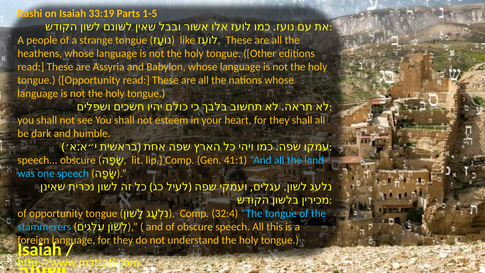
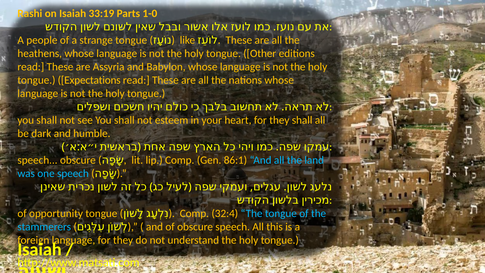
1-5: 1-5 -> 1-0
tongue Opportunity: Opportunity -> Expectations
41:1: 41:1 -> 86:1
